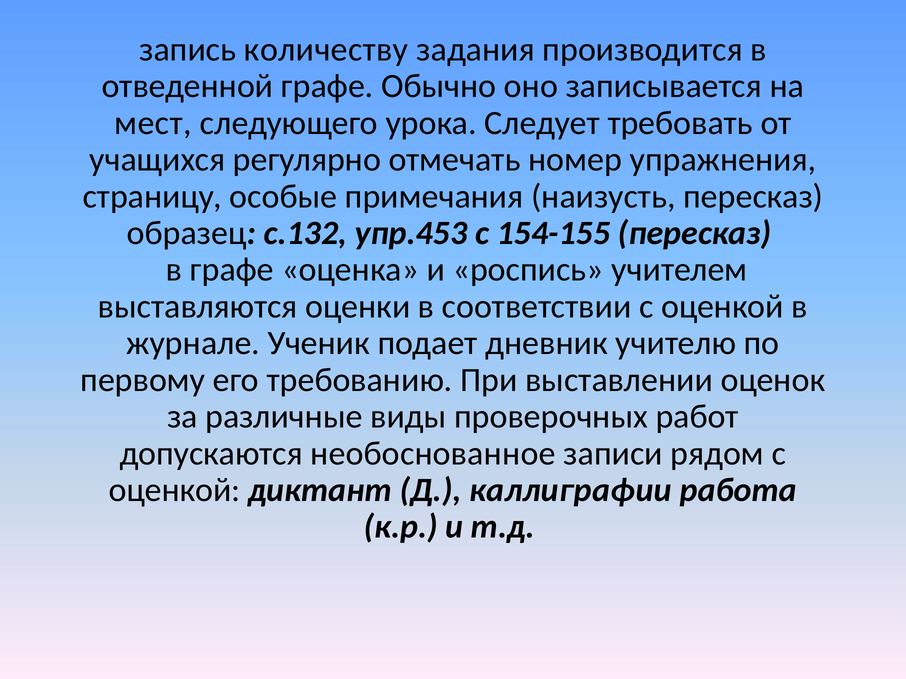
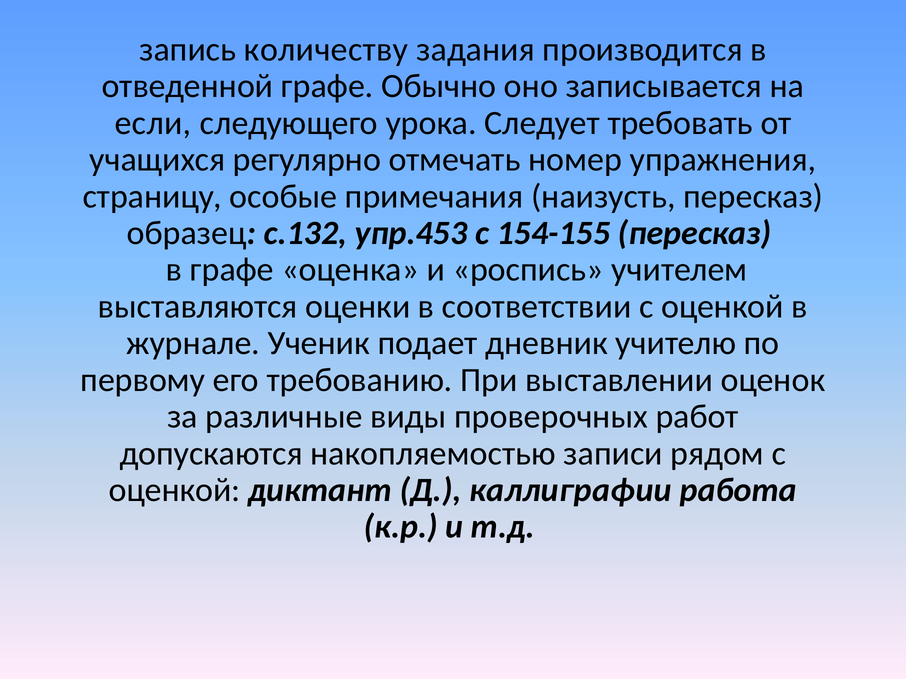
мест: мест -> если
необоснованное: необоснованное -> накопляемостью
